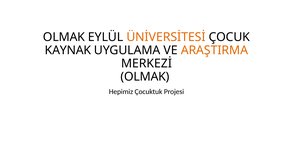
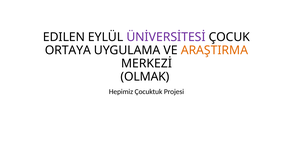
OLMAK at (64, 37): OLMAK -> EDILEN
ÜNİVERSİTESİ colour: orange -> purple
KAYNAK: KAYNAK -> ORTAYA
